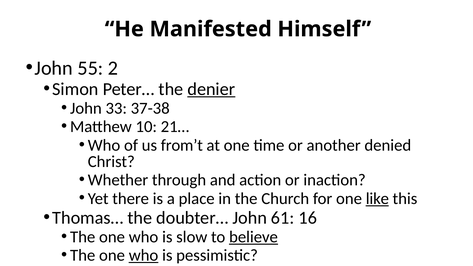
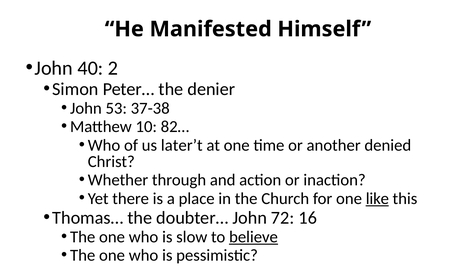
55: 55 -> 40
denier underline: present -> none
33: 33 -> 53
21…: 21… -> 82…
from’t: from’t -> later’t
61: 61 -> 72
who at (144, 255) underline: present -> none
